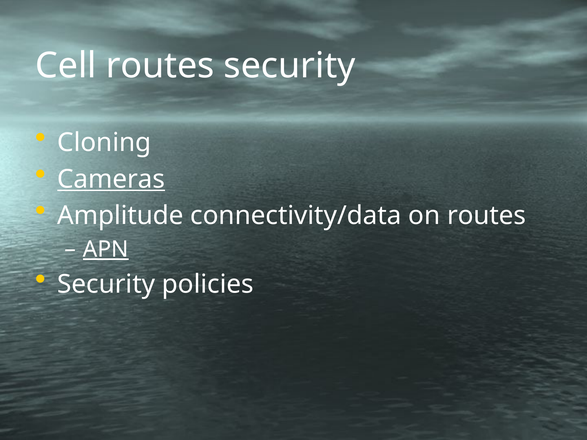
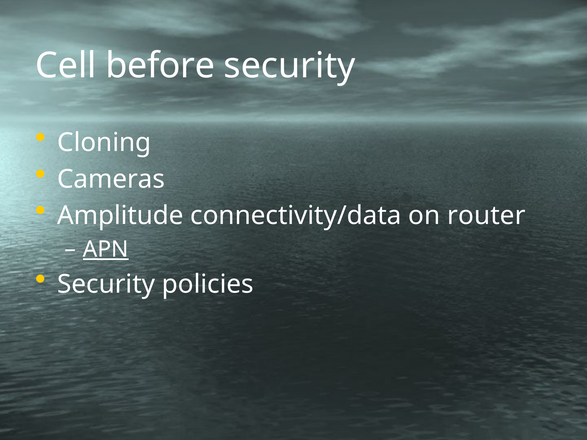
Cell routes: routes -> before
Cameras underline: present -> none
on routes: routes -> router
